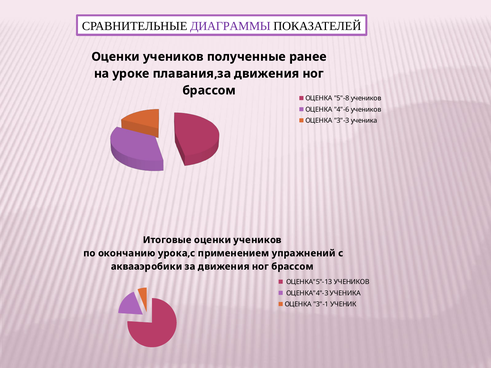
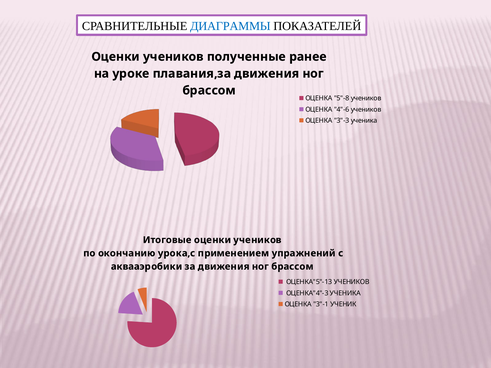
ДИАГРАММЫ colour: purple -> blue
